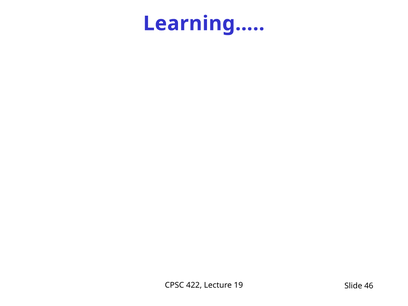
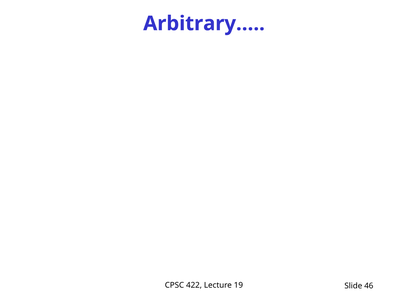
Learning…: Learning… -> Arbitrary…
